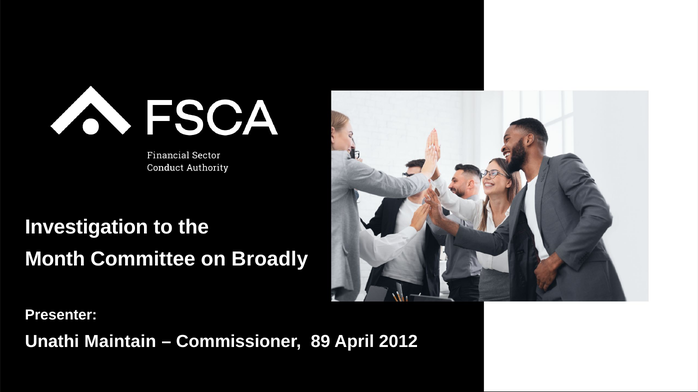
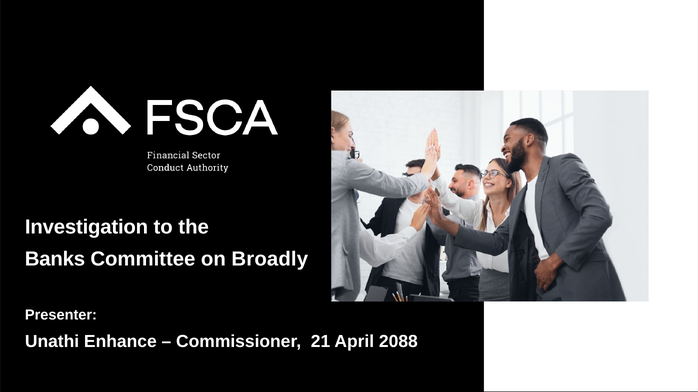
Month: Month -> Banks
Maintain: Maintain -> Enhance
89: 89 -> 21
2012: 2012 -> 2088
